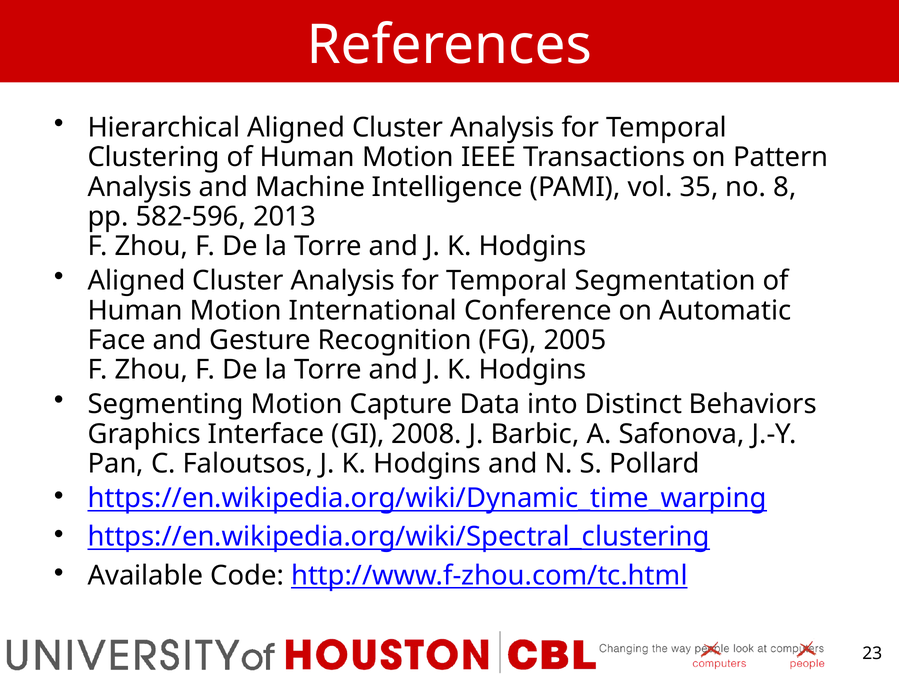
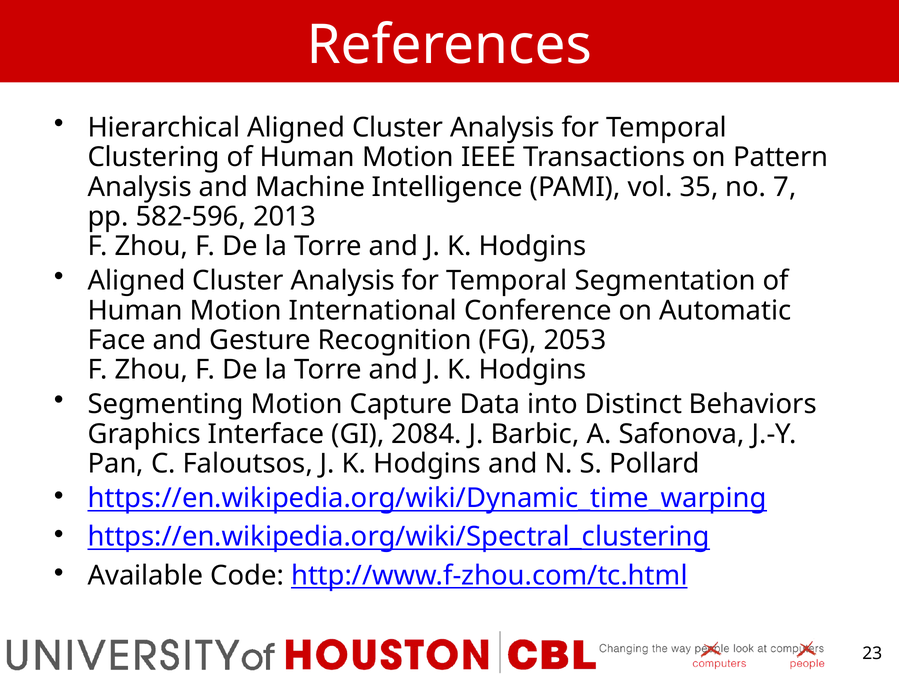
8: 8 -> 7
2005: 2005 -> 2053
2008: 2008 -> 2084
